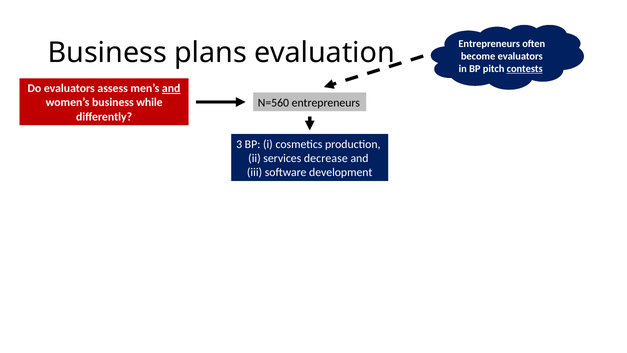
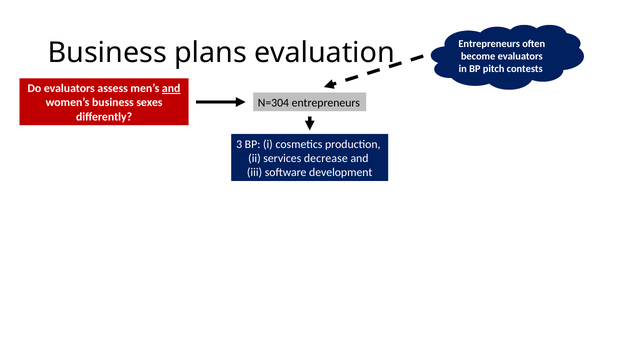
contests underline: present -> none
while: while -> sexes
N=560: N=560 -> N=304
